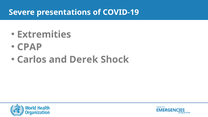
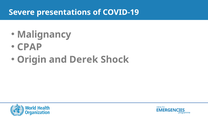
Extremities: Extremities -> Malignancy
Carlos: Carlos -> Origin
